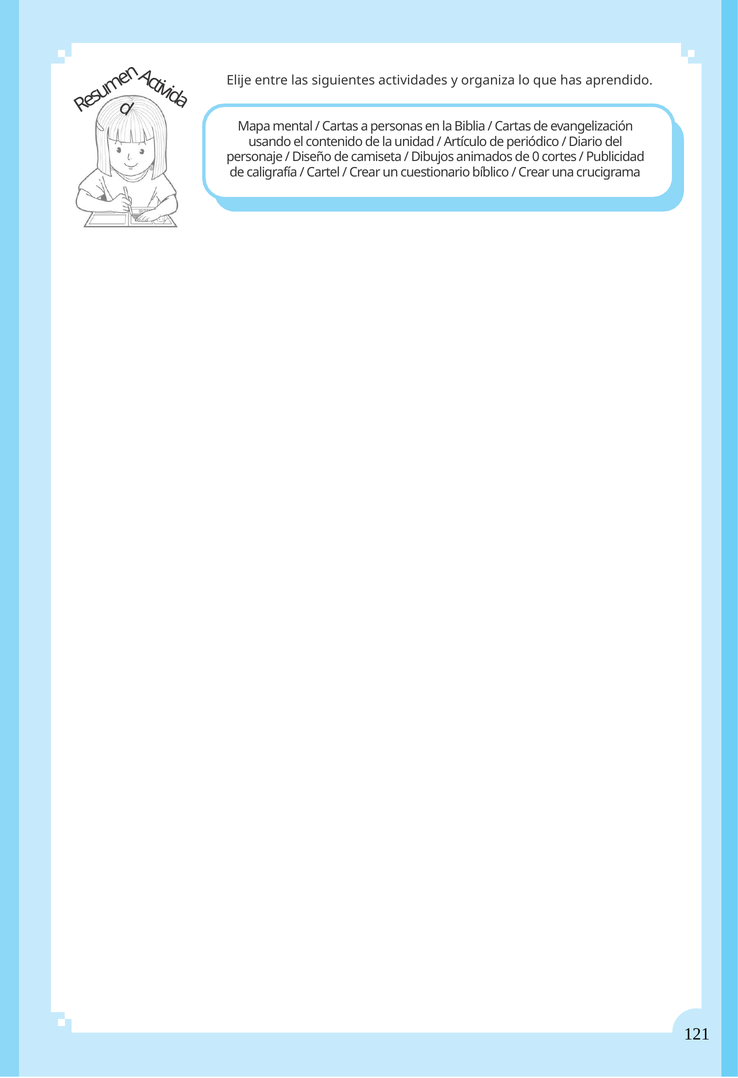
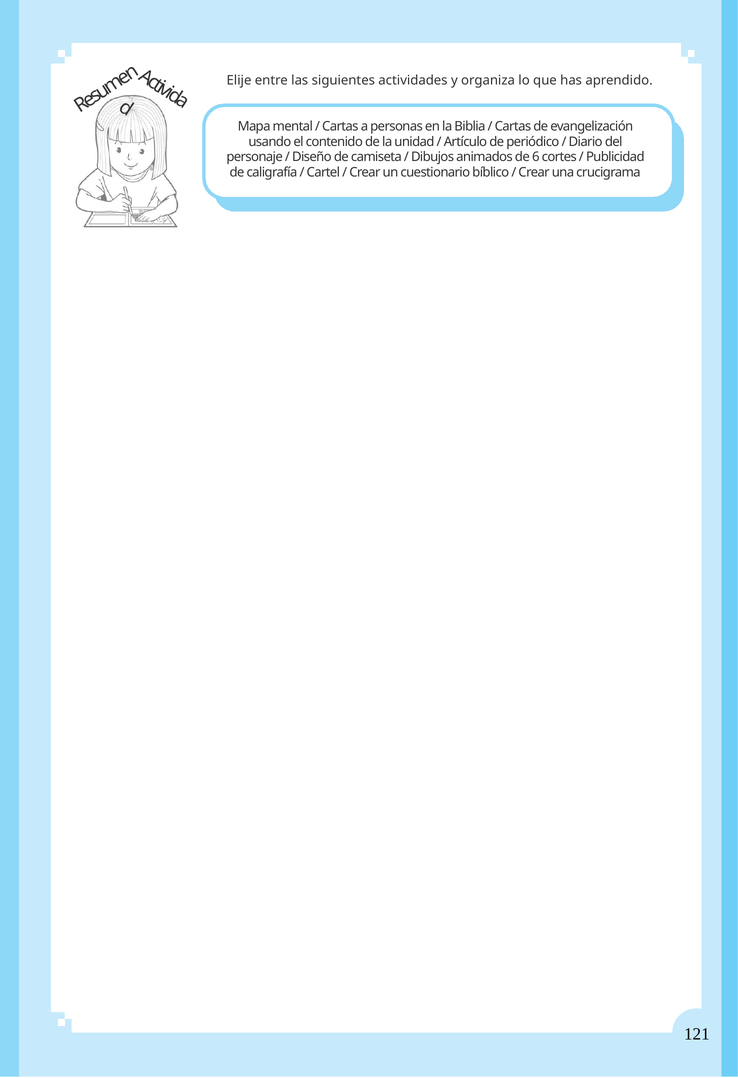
0: 0 -> 6
